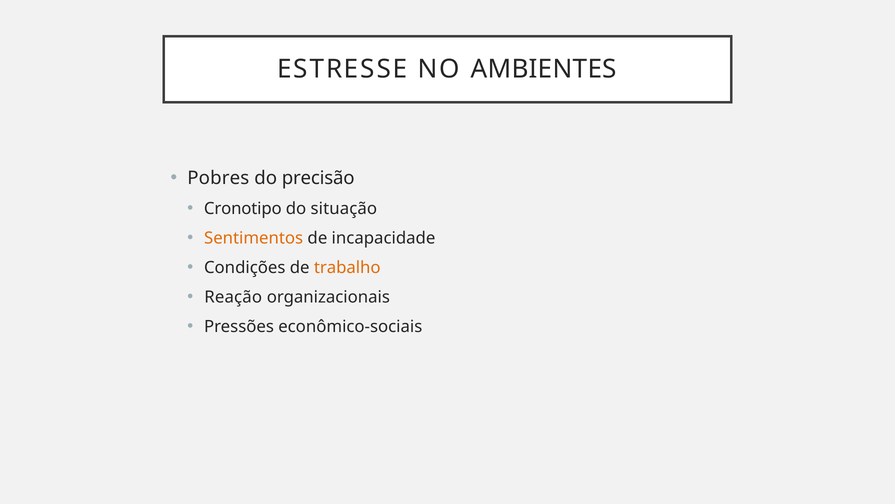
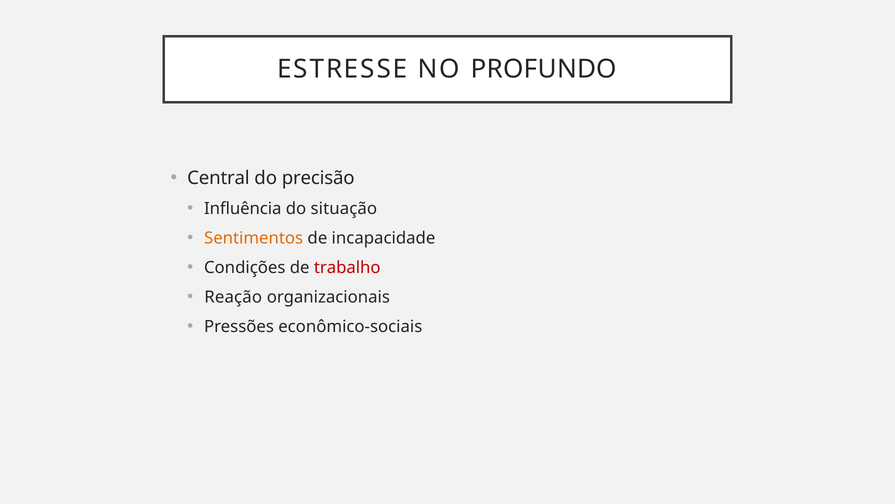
AMBIENTES: AMBIENTES -> PROFUNDO
Pobres: Pobres -> Central
Cronotipo: Cronotipo -> Influência
trabalho colour: orange -> red
